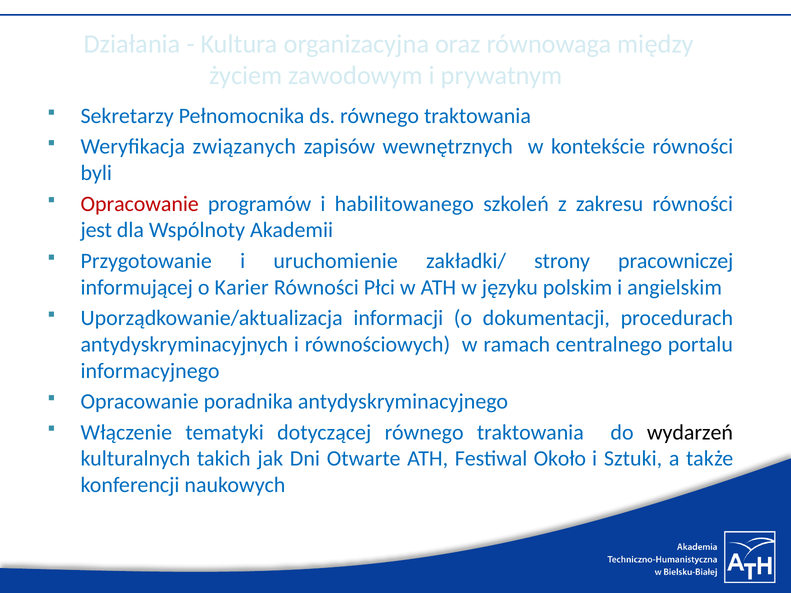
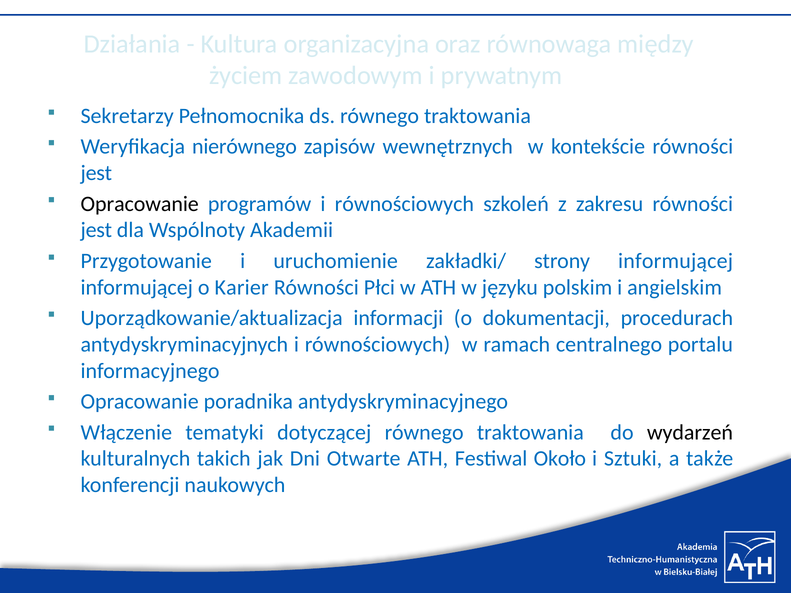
związanych: związanych -> nierównego
byli at (96, 173): byli -> jest
Opracowanie at (140, 204) colour: red -> black
programów i habilitowanego: habilitowanego -> równościowych
strony pracowniczej: pracowniczej -> informującej
